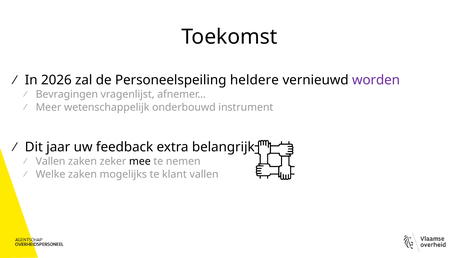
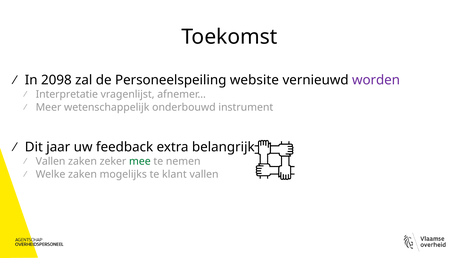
2026: 2026 -> 2098
heldere: heldere -> website
Bevragingen: Bevragingen -> Interpretatie
mee colour: black -> green
